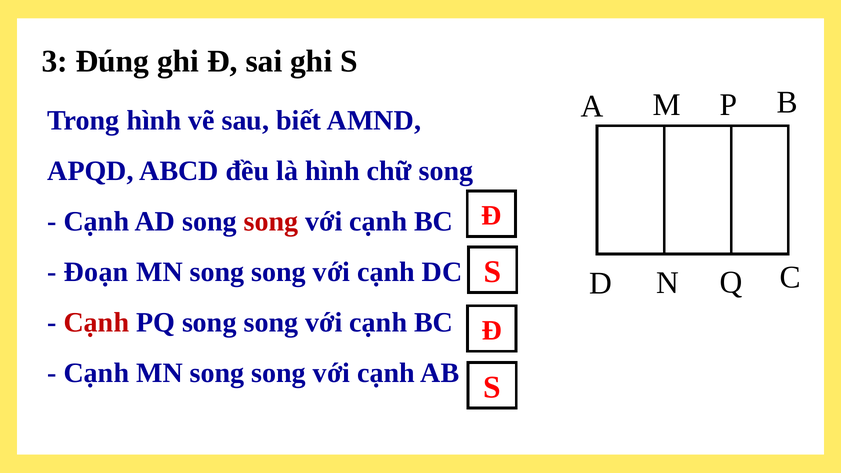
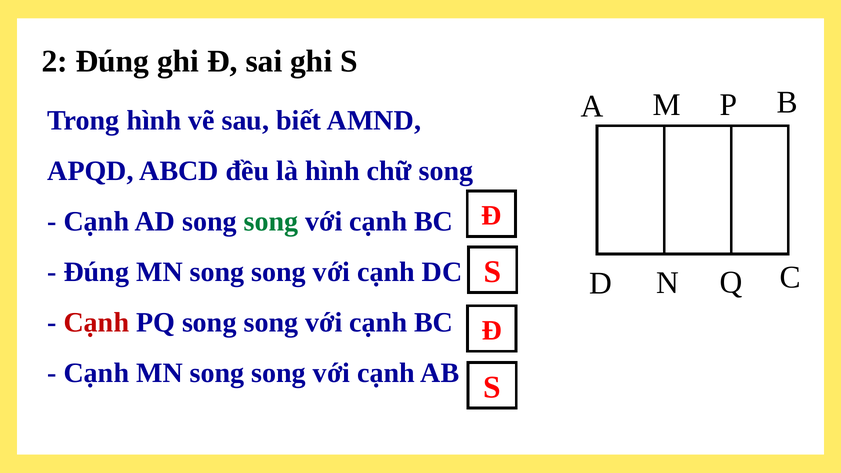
3: 3 -> 2
song at (271, 221) colour: red -> green
Đoạn at (96, 272): Đoạn -> Đúng
